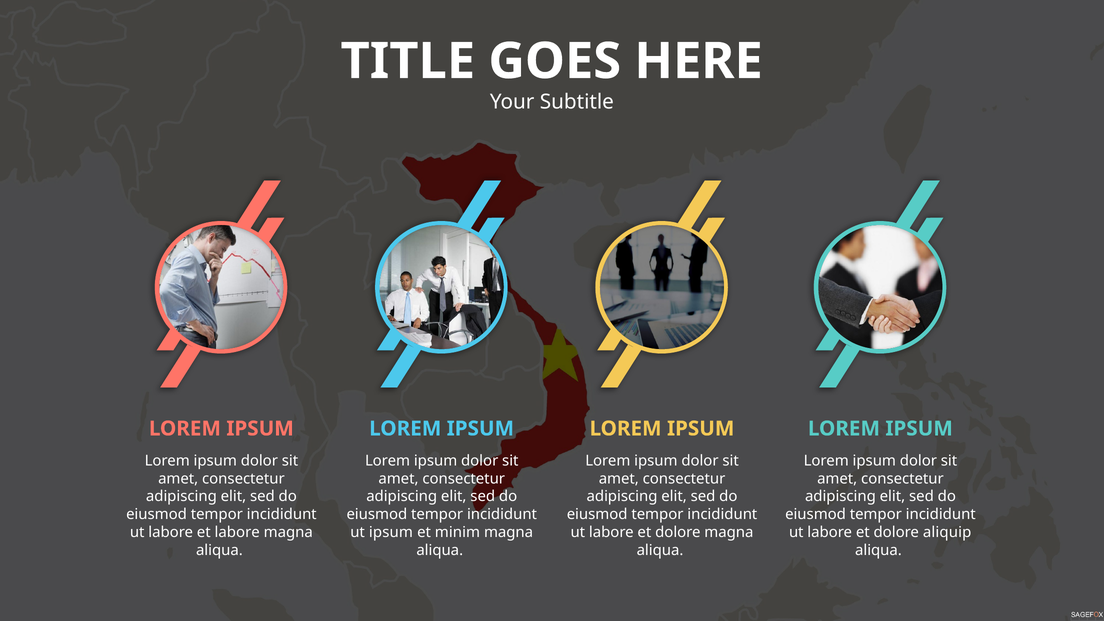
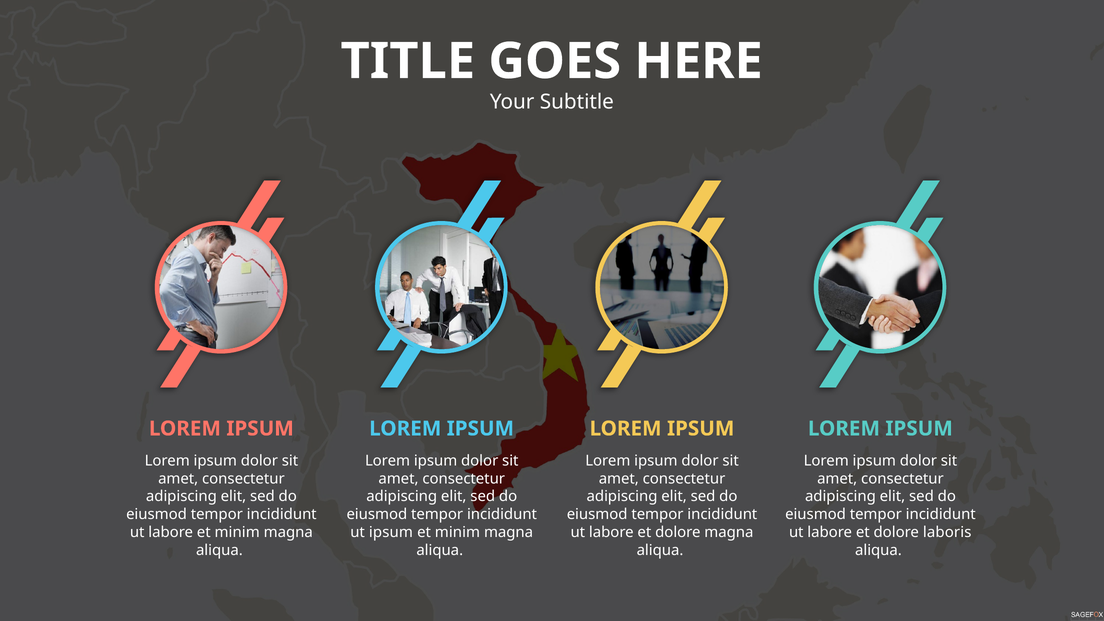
labore et labore: labore -> minim
aliquip: aliquip -> laboris
